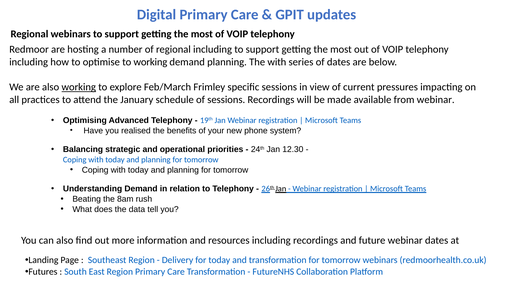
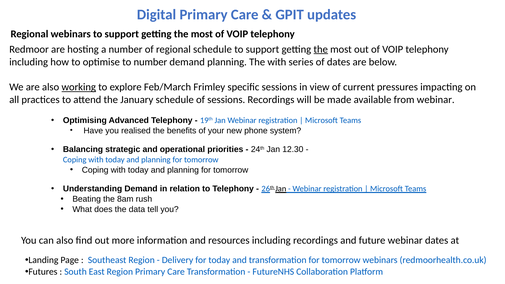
regional including: including -> schedule
the at (321, 49) underline: none -> present
to working: working -> number
